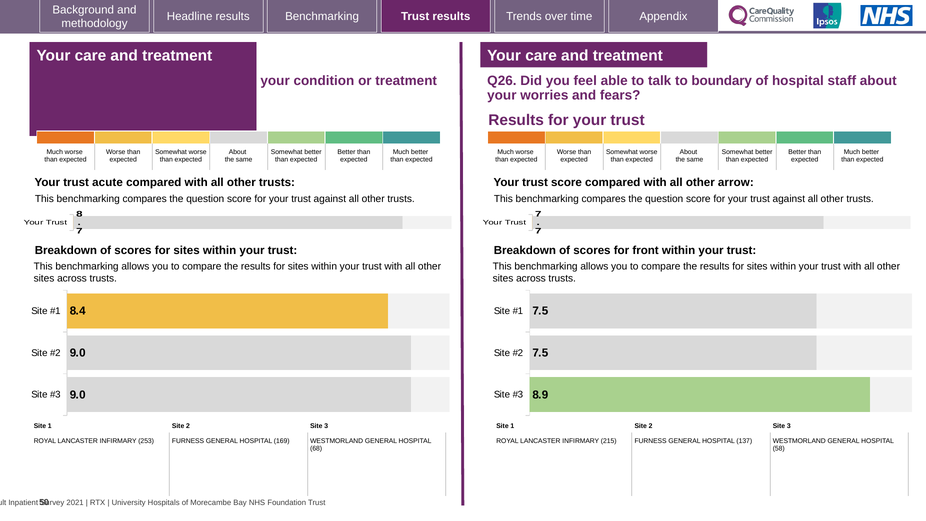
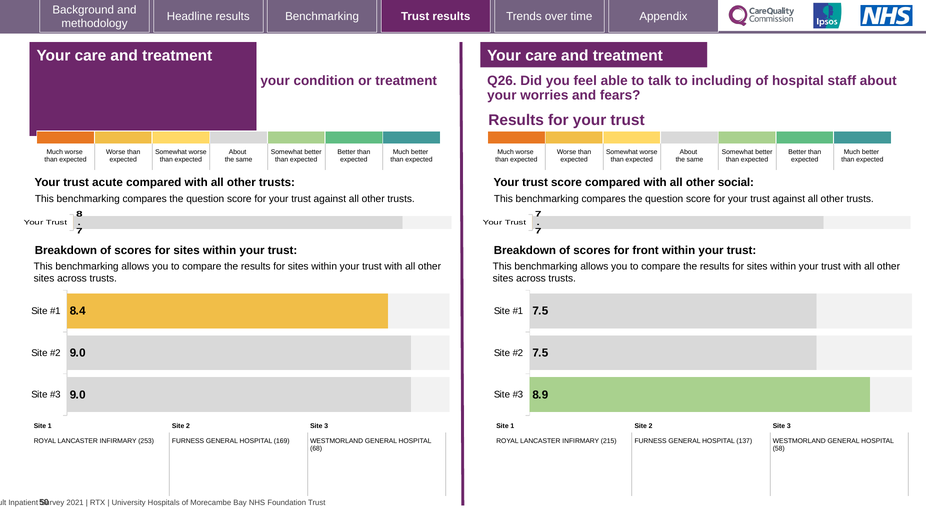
boundary: boundary -> including
arrow: arrow -> social
